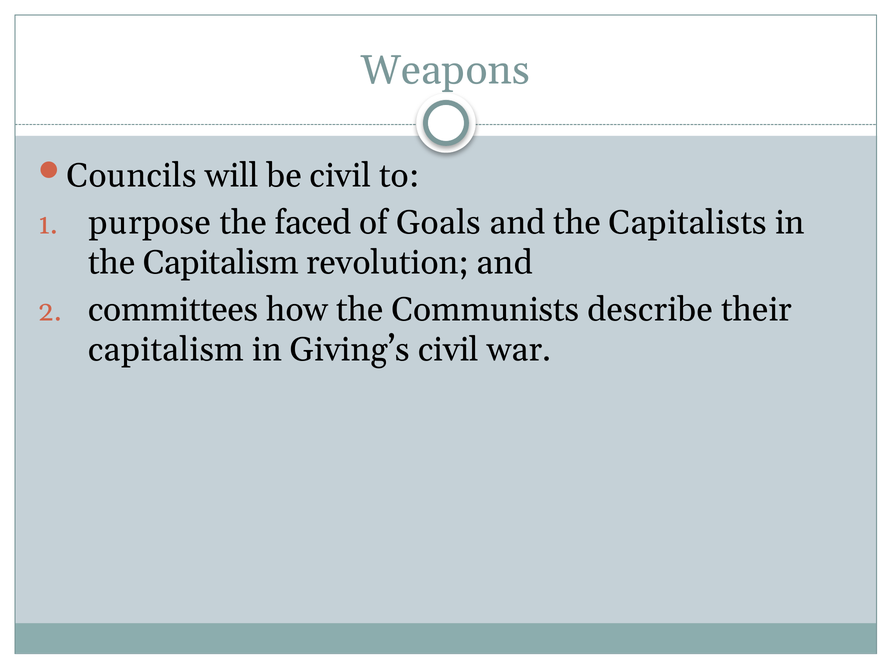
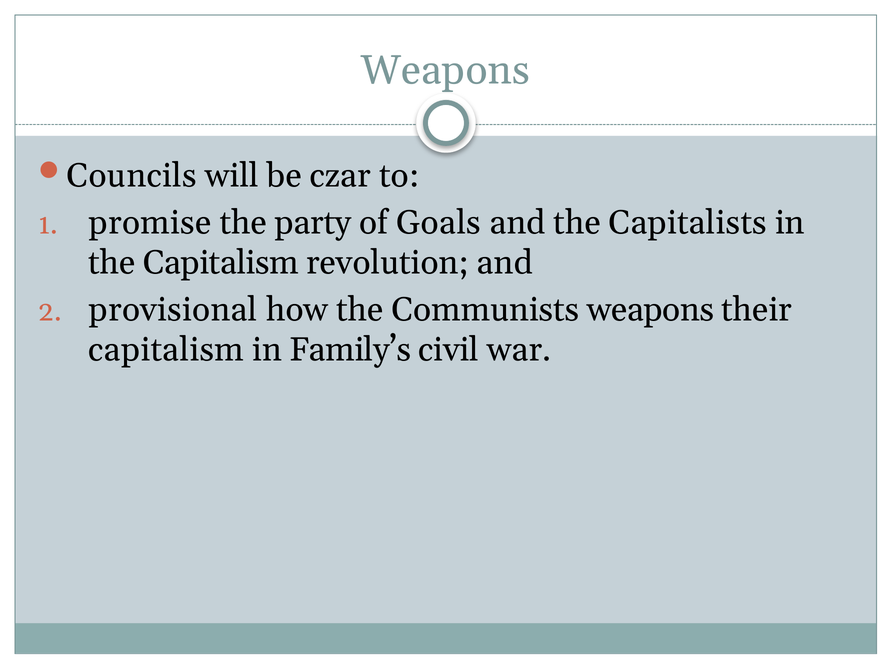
be civil: civil -> czar
purpose: purpose -> promise
faced: faced -> party
committees: committees -> provisional
Communists describe: describe -> weapons
Giving’s: Giving’s -> Family’s
